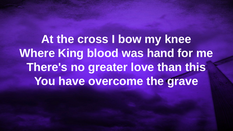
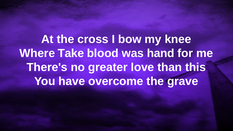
King: King -> Take
